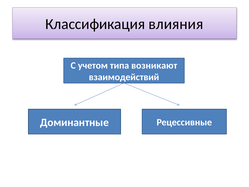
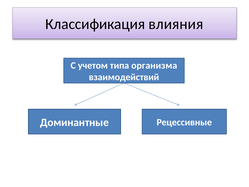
возникают: возникают -> организма
